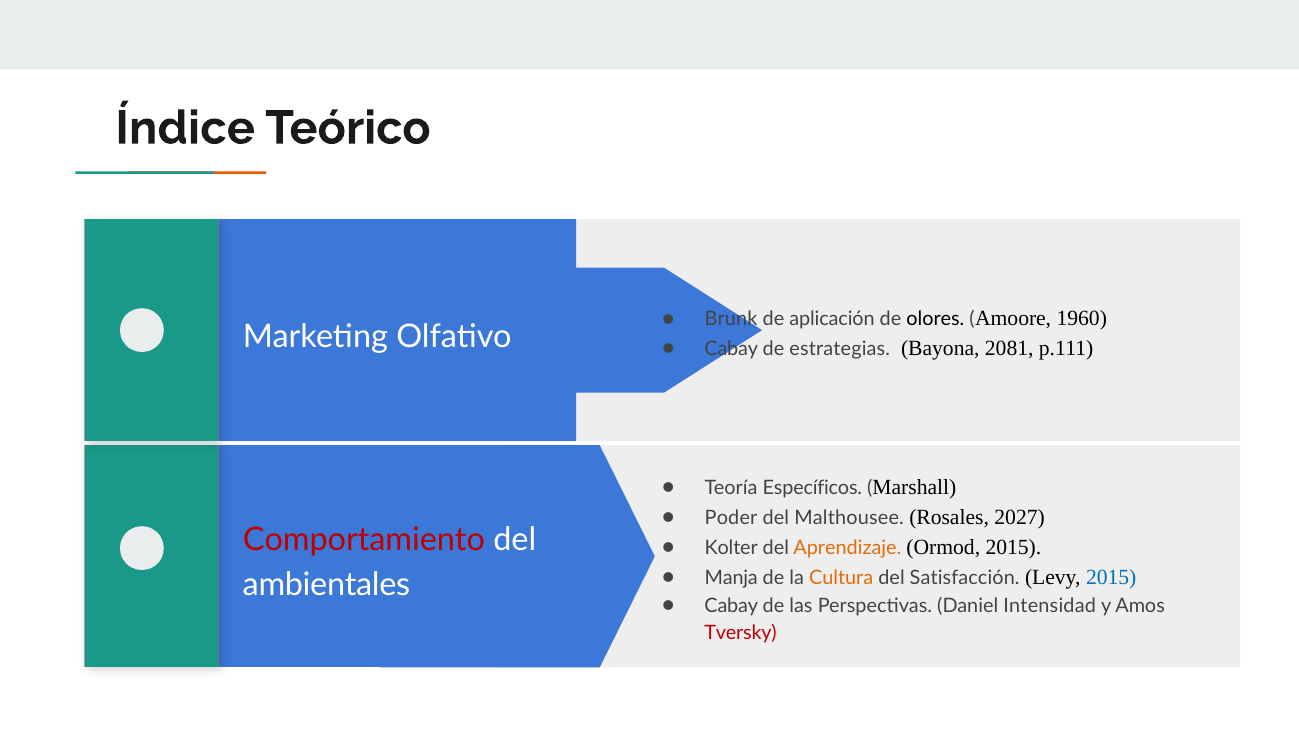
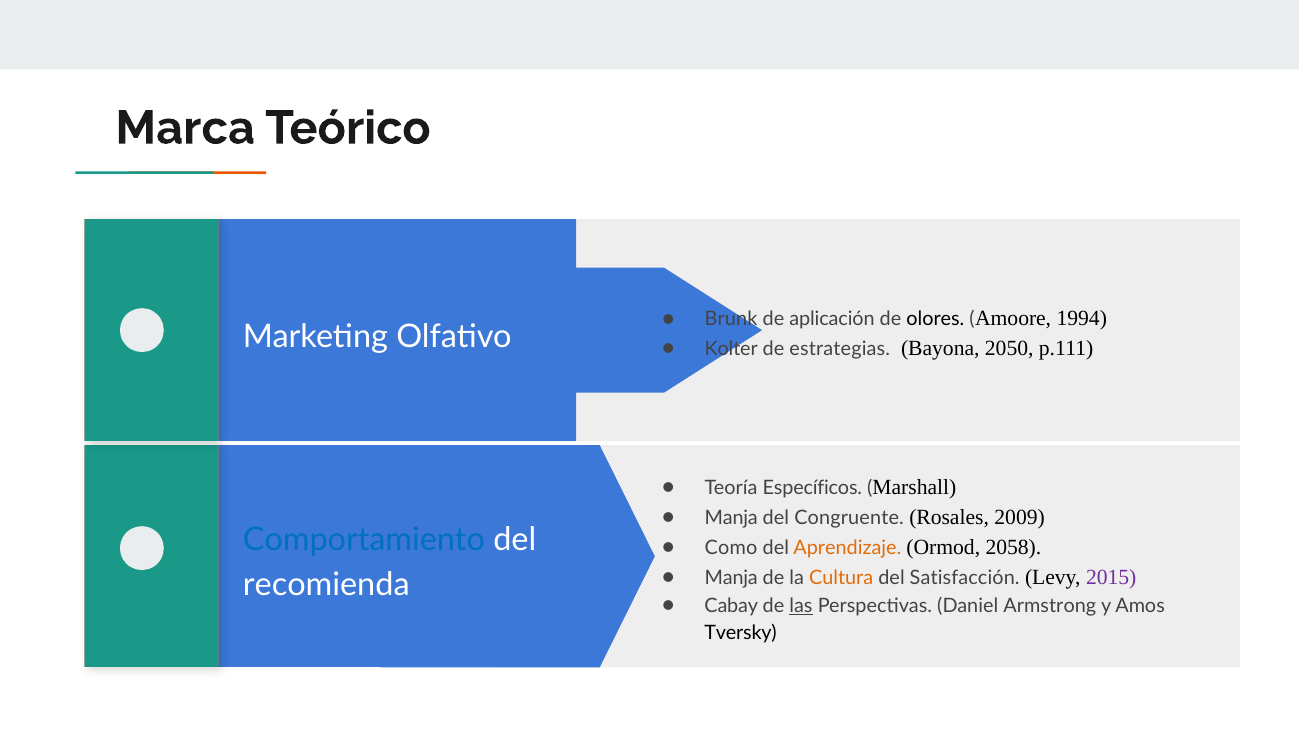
Índice: Índice -> Marca
1960: 1960 -> 1994
Cabay at (731, 349): Cabay -> Kolter
2081: 2081 -> 2050
Poder at (731, 518): Poder -> Manja
Malthousee: Malthousee -> Congruente
2027: 2027 -> 2009
Comportamiento colour: red -> blue
Kolter: Kolter -> Como
Ormod 2015: 2015 -> 2058
2015 at (1111, 577) colour: blue -> purple
ambientales: ambientales -> recomienda
las underline: none -> present
Intensidad: Intensidad -> Armstrong
Tversky colour: red -> black
